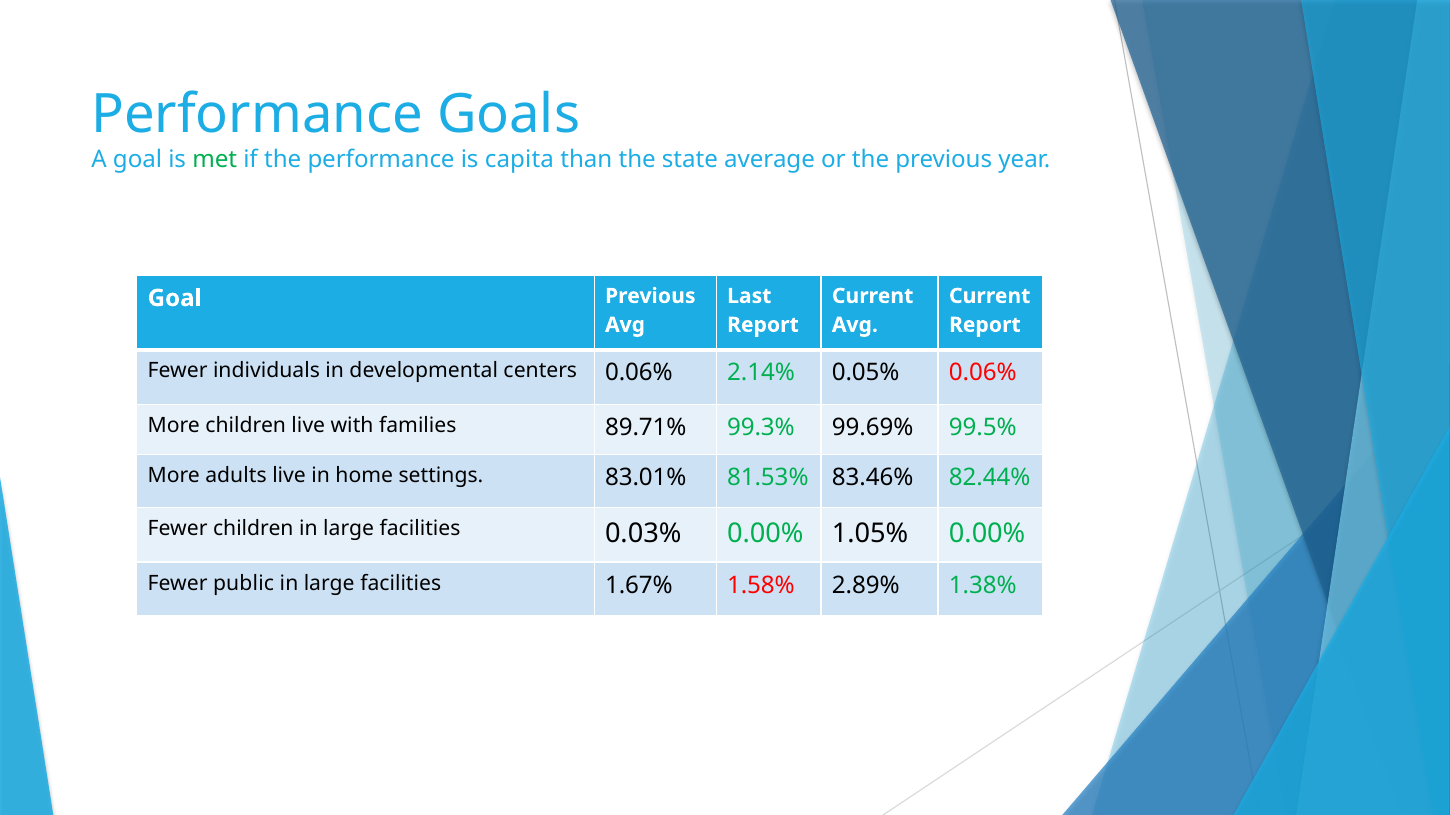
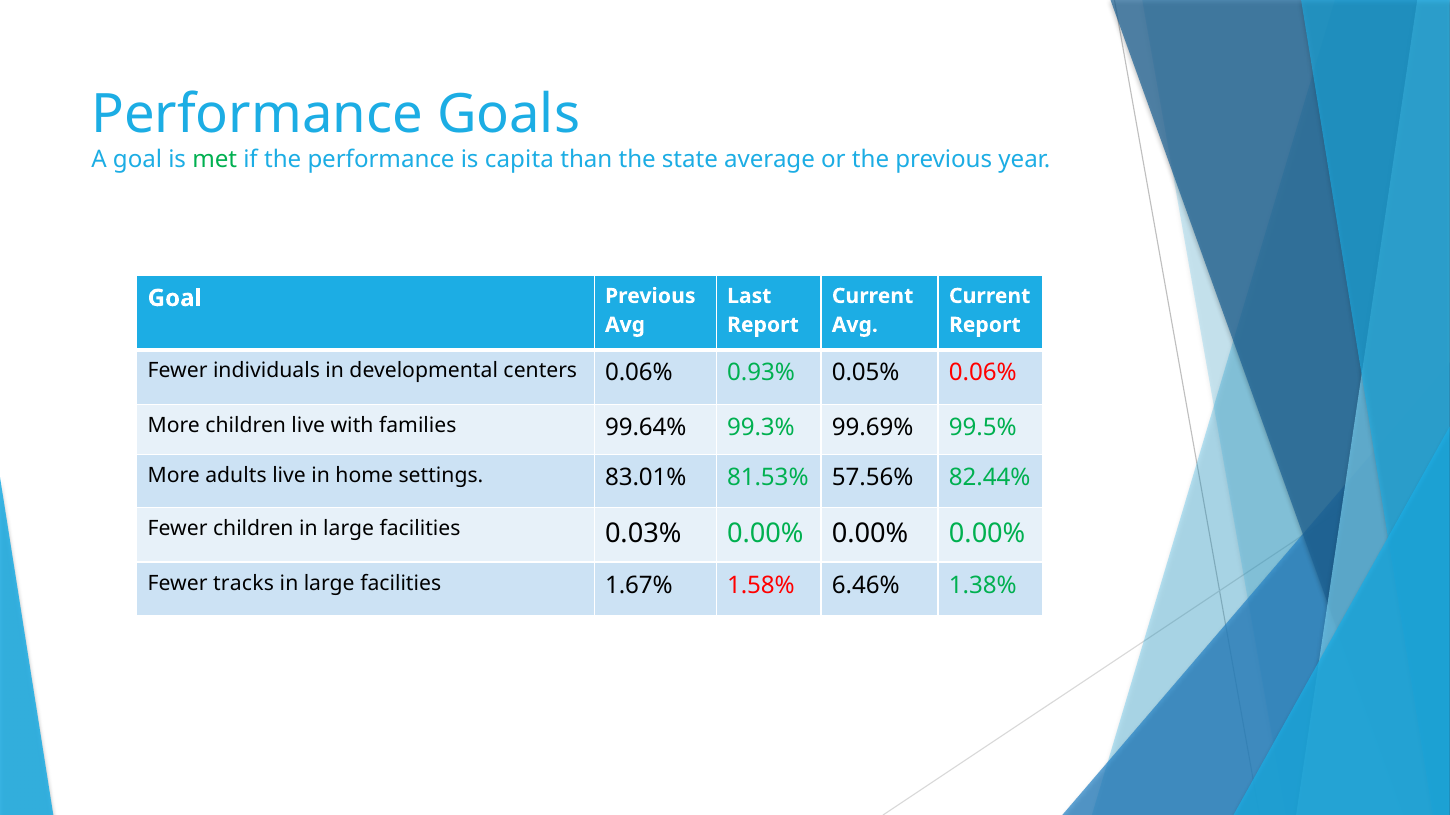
2.14%: 2.14% -> 0.93%
89.71%: 89.71% -> 99.64%
83.46%: 83.46% -> 57.56%
0.03% 0.00% 1.05%: 1.05% -> 0.00%
public: public -> tracks
2.89%: 2.89% -> 6.46%
